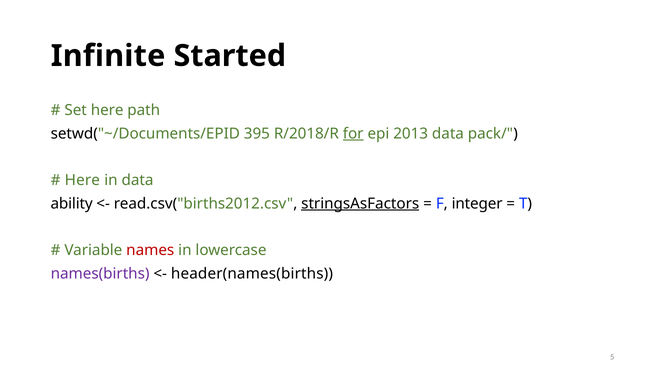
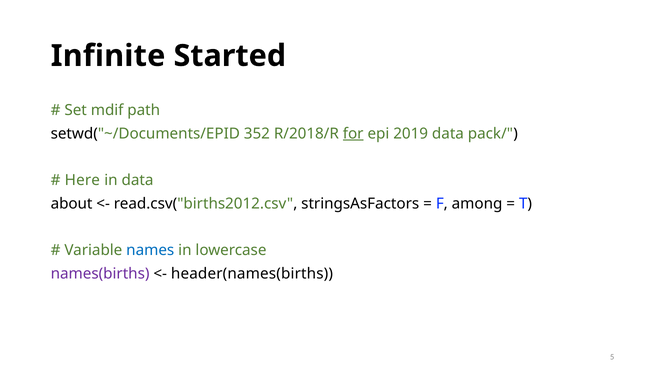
Set here: here -> mdif
395: 395 -> 352
2013: 2013 -> 2019
ability: ability -> about
stringsAsFactors underline: present -> none
integer: integer -> among
names colour: red -> blue
